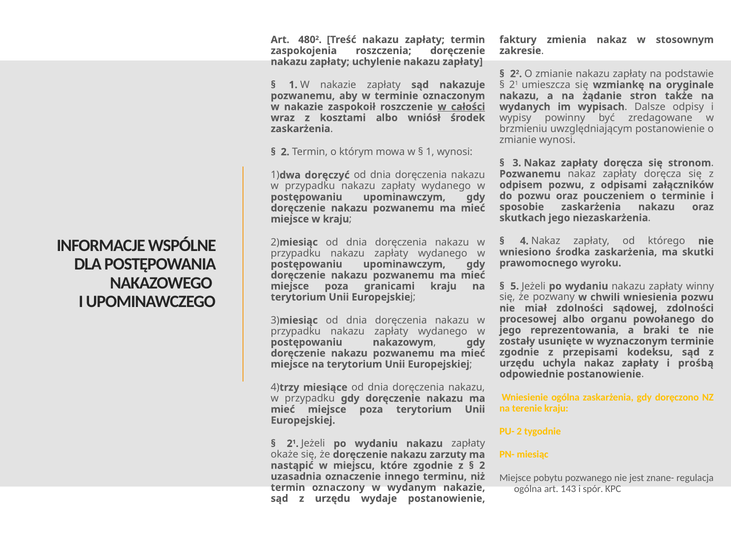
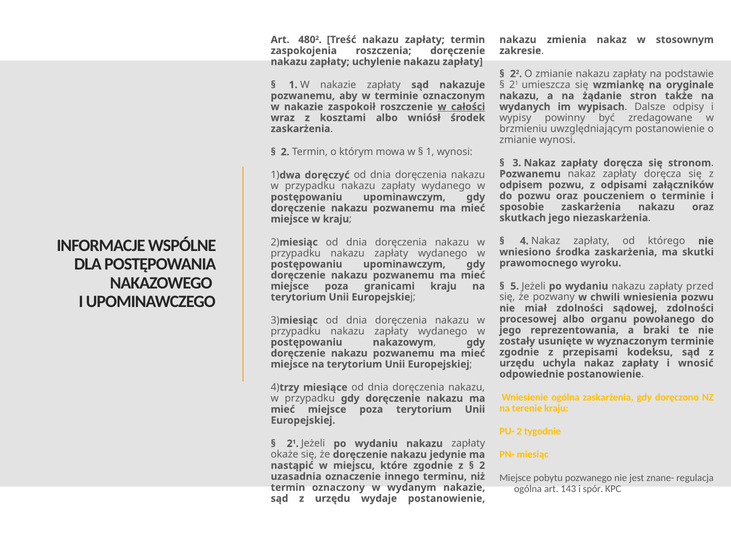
faktury at (518, 40): faktury -> nakazu
winny: winny -> przed
prośbą: prośbą -> wnosić
zarzuty: zarzuty -> jedynie
